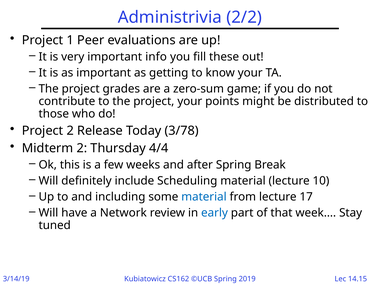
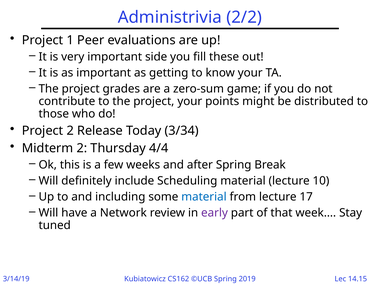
info: info -> side
3/78: 3/78 -> 3/34
early colour: blue -> purple
